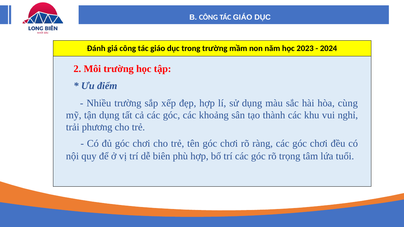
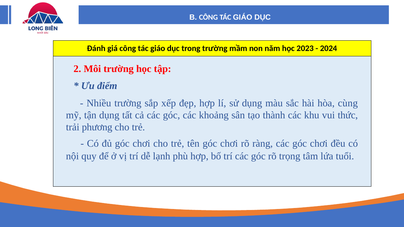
nghỉ: nghỉ -> thức
biên: biên -> lạnh
